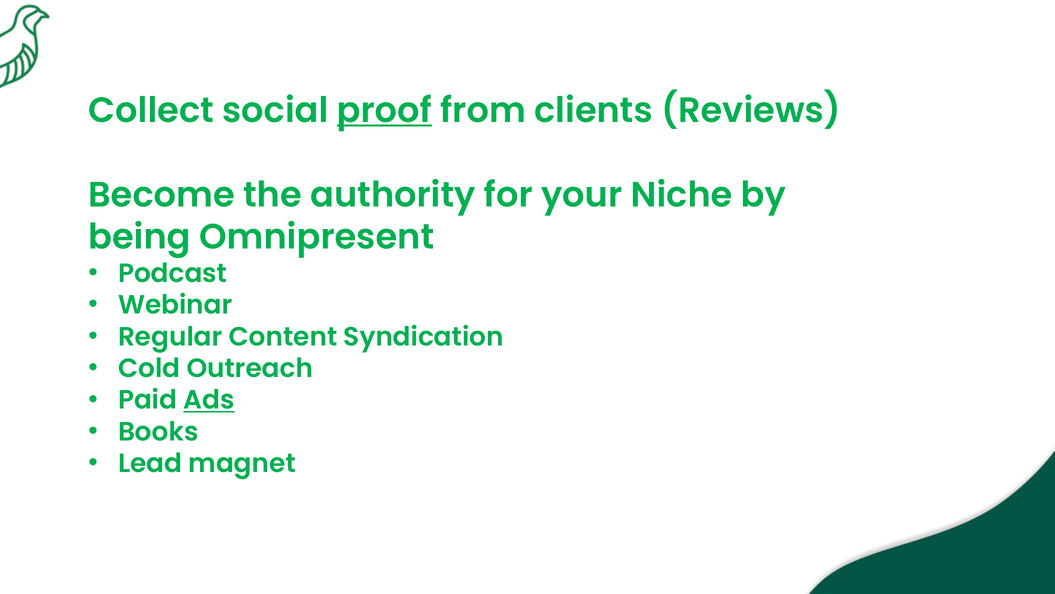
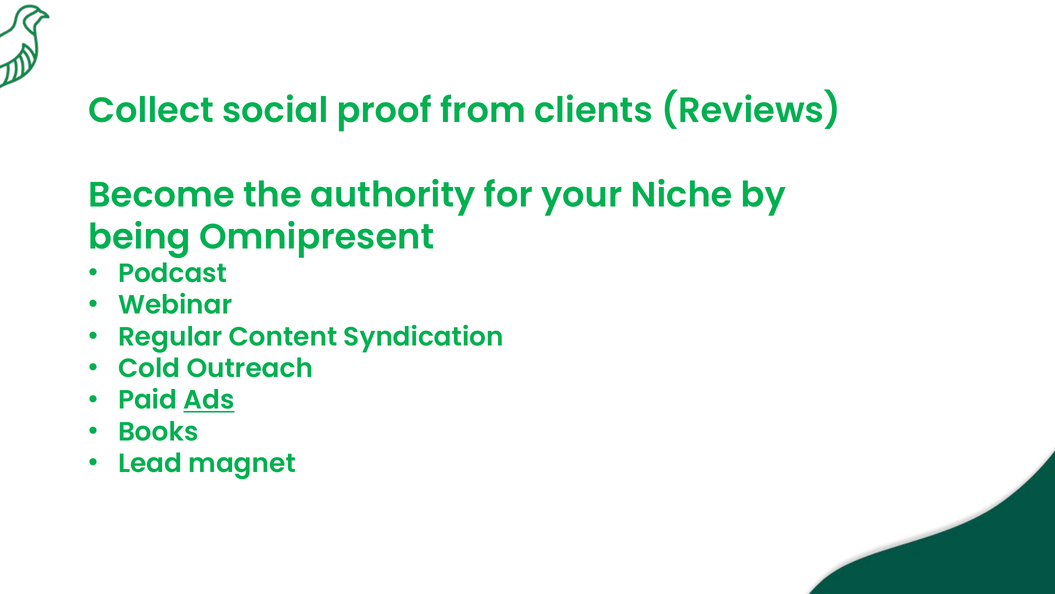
proof underline: present -> none
